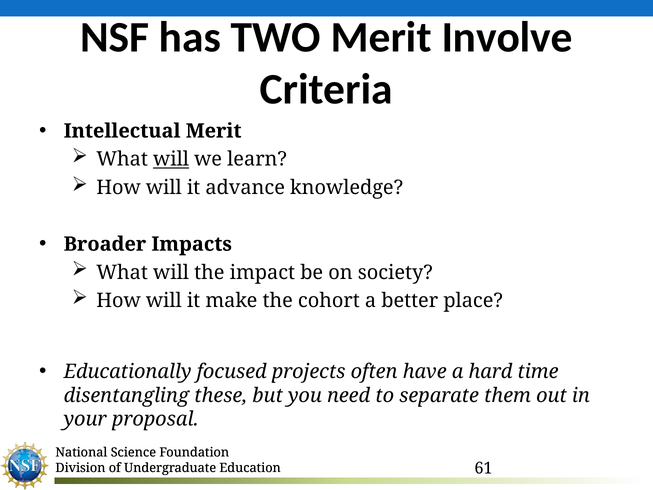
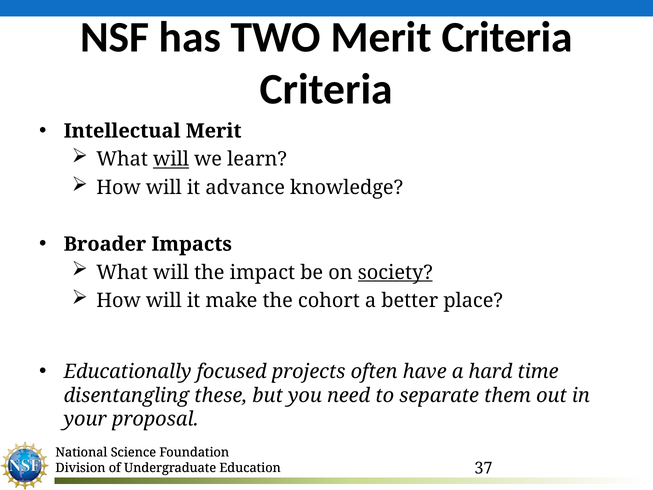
Merit Involve: Involve -> Criteria
society underline: none -> present
61: 61 -> 37
